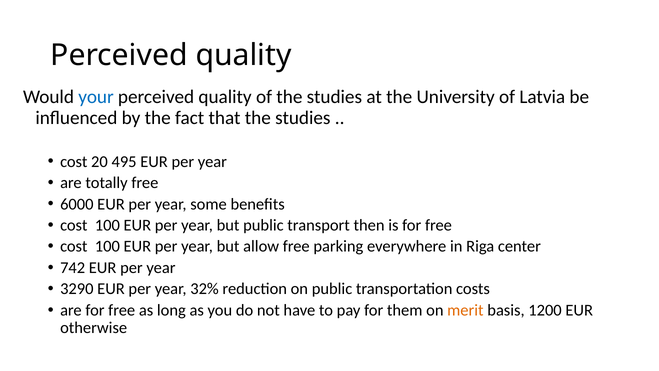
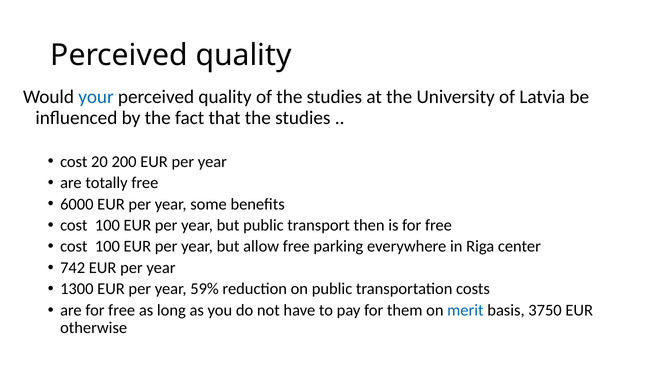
495: 495 -> 200
3290: 3290 -> 1300
32%: 32% -> 59%
merit colour: orange -> blue
1200: 1200 -> 3750
